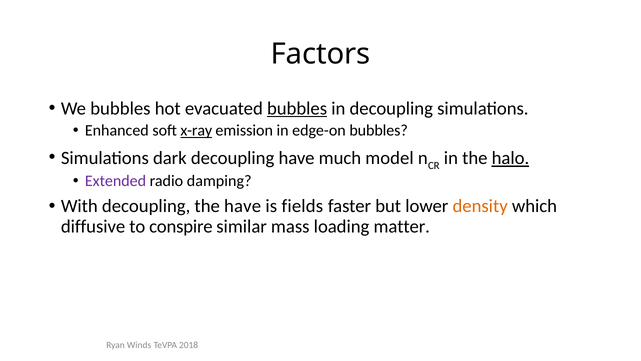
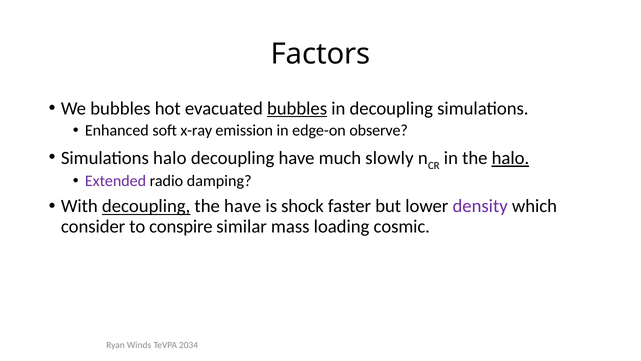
x-ray underline: present -> none
edge-on bubbles: bubbles -> observe
Simulations dark: dark -> halo
model: model -> slowly
decoupling at (146, 206) underline: none -> present
fields: fields -> shock
density colour: orange -> purple
diffusive: diffusive -> consider
matter: matter -> cosmic
2018: 2018 -> 2034
